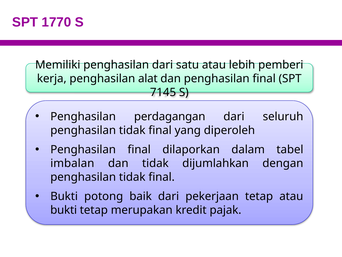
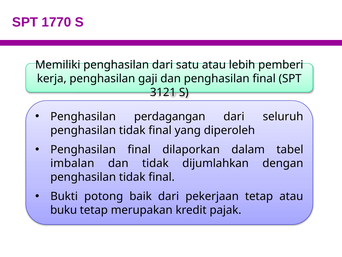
alat: alat -> gaji
7145: 7145 -> 3121
bukti at (64, 210): bukti -> buku
